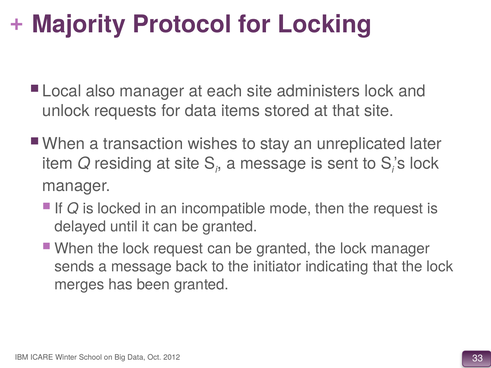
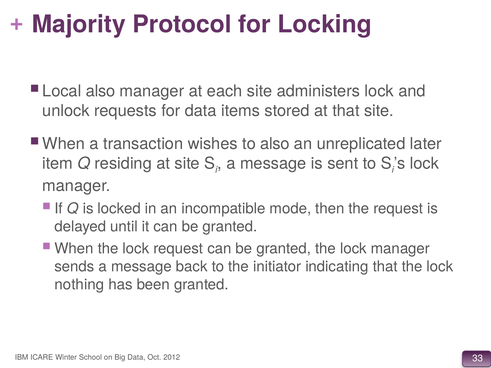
to stay: stay -> also
merges: merges -> nothing
